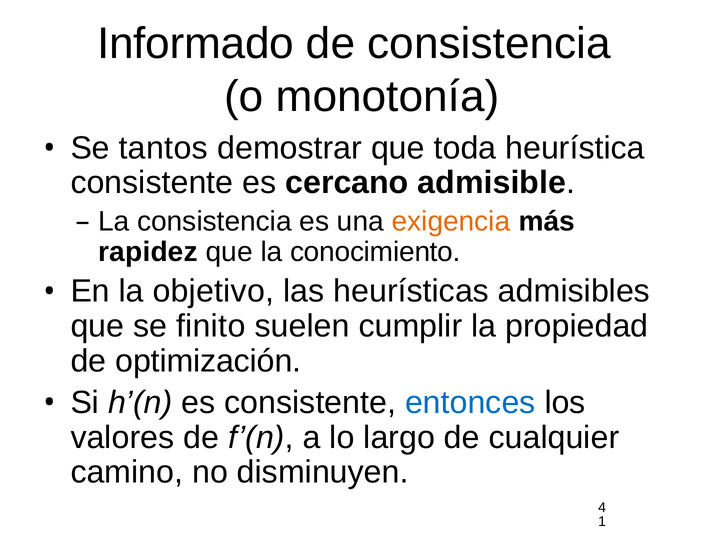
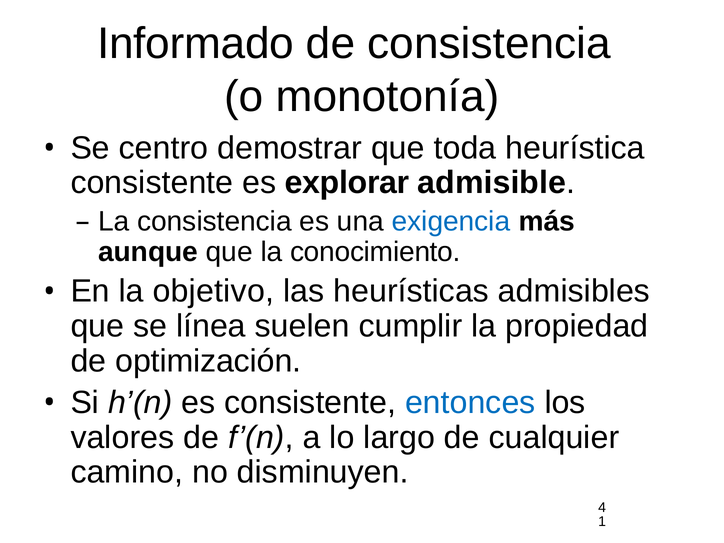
tantos: tantos -> centro
cercano: cercano -> explorar
exigencia colour: orange -> blue
rapidez: rapidez -> aunque
finito: finito -> línea
